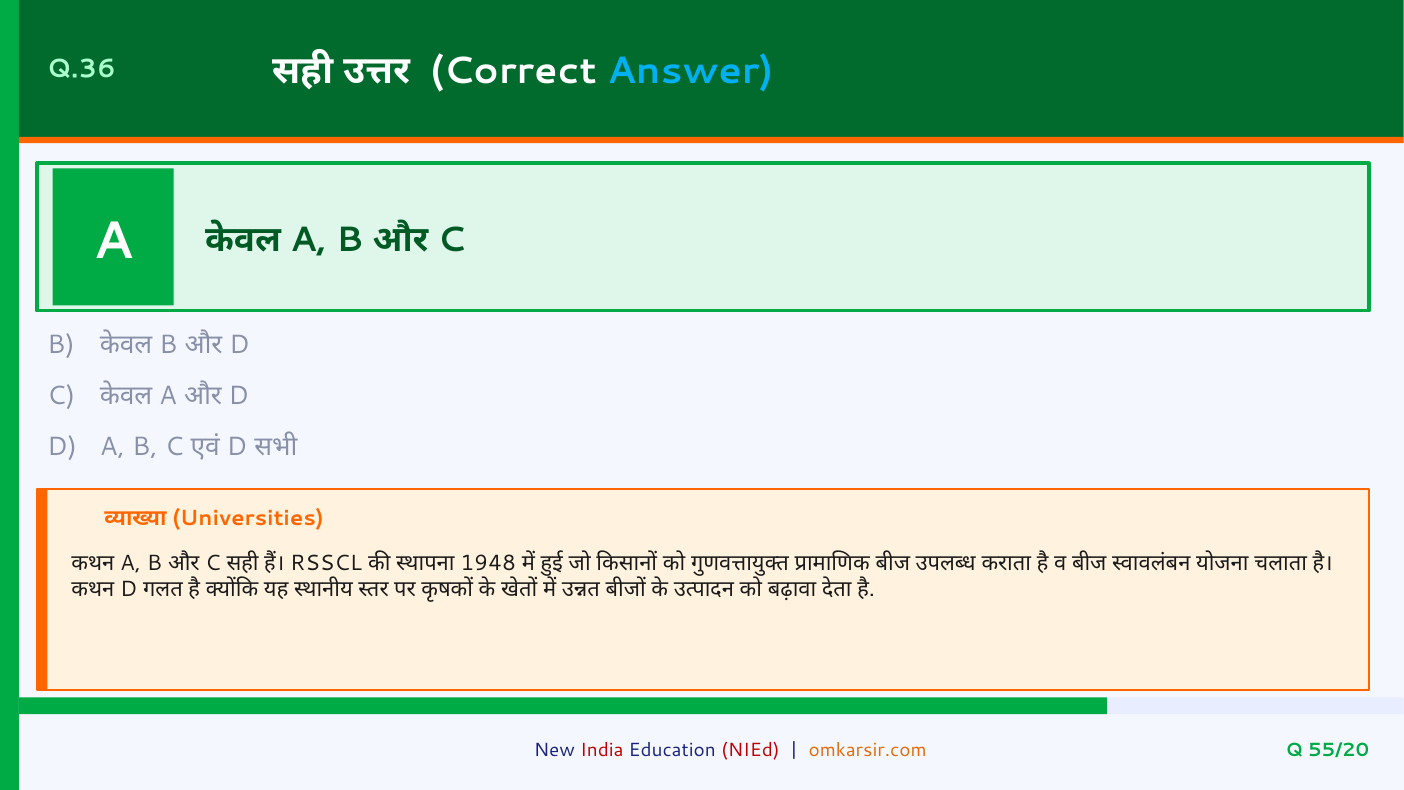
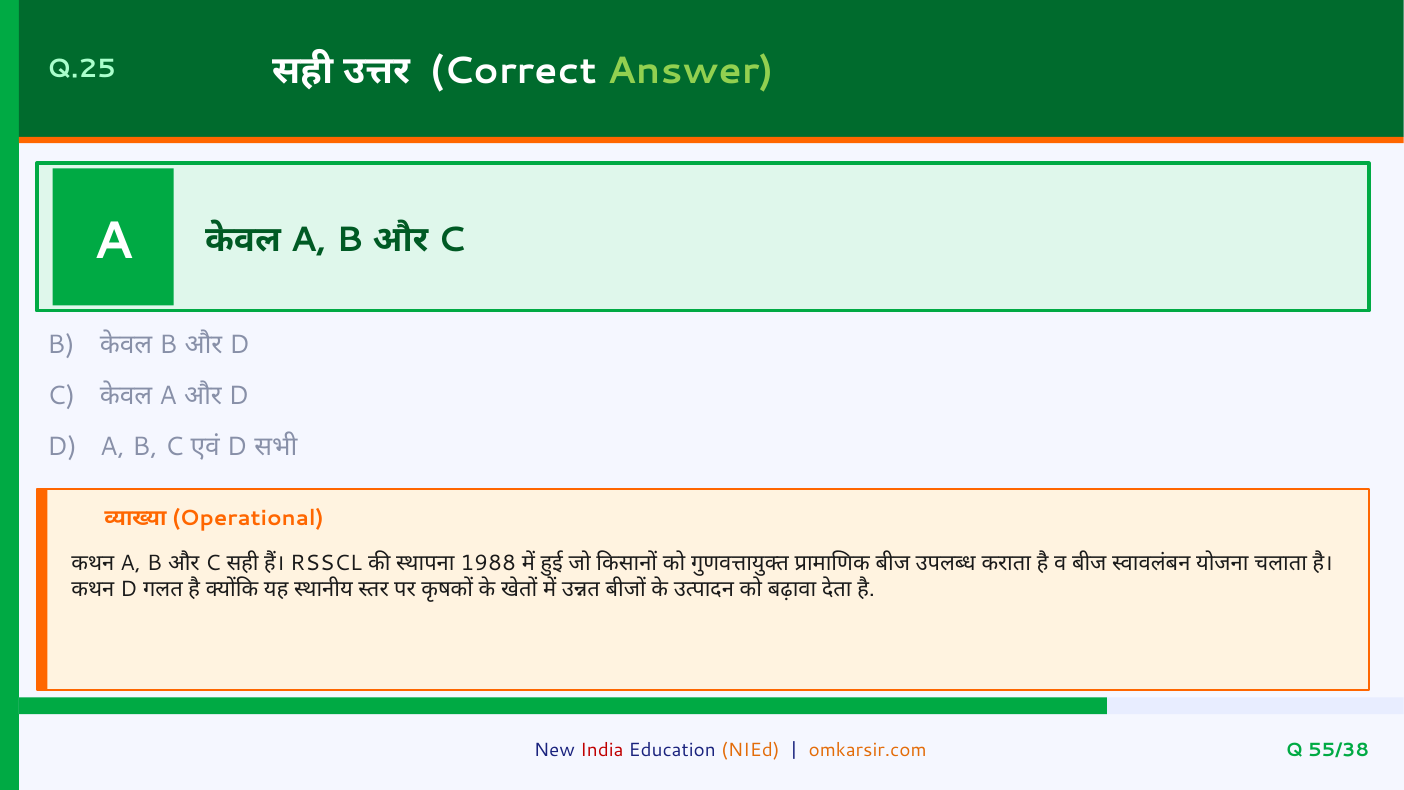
Q.36: Q.36 -> Q.25
Answer colour: light blue -> light green
Universities: Universities -> Operational
1948: 1948 -> 1988
NIEd colour: red -> orange
55/20: 55/20 -> 55/38
